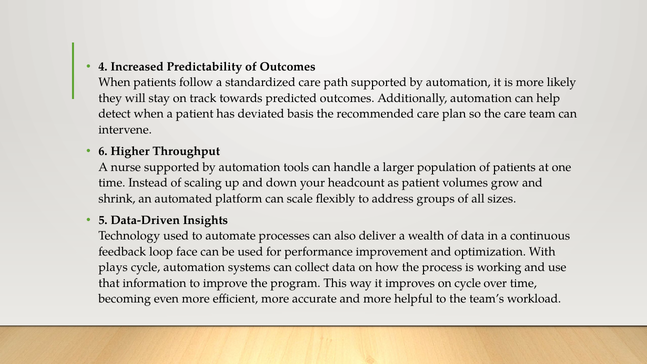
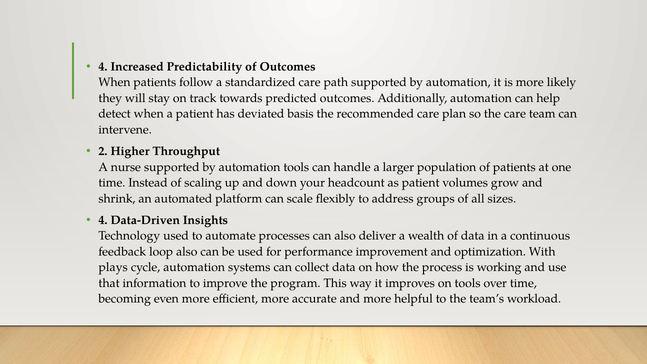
6: 6 -> 2
5 at (103, 220): 5 -> 4
loop face: face -> also
on cycle: cycle -> tools
